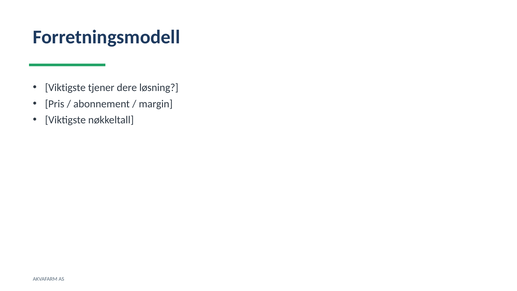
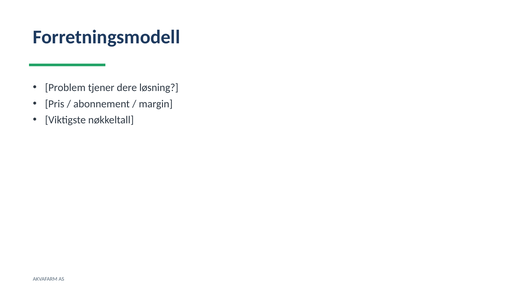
Viktigste at (65, 88): Viktigste -> Problem
